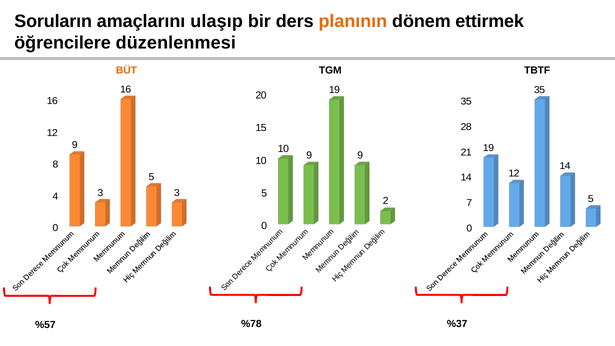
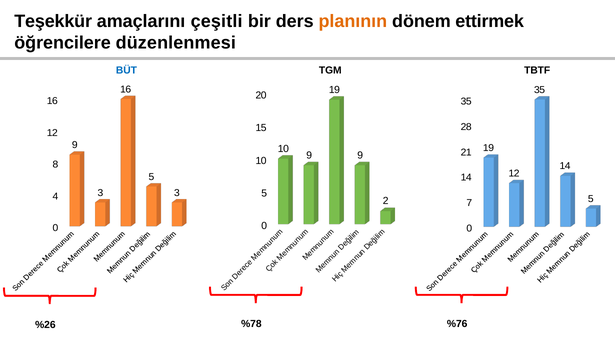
Soruların: Soruların -> Teşekkür
ulaşıp: ulaşıp -> çeşitli
BÜT colour: orange -> blue
%37: %37 -> %76
%57: %57 -> %26
